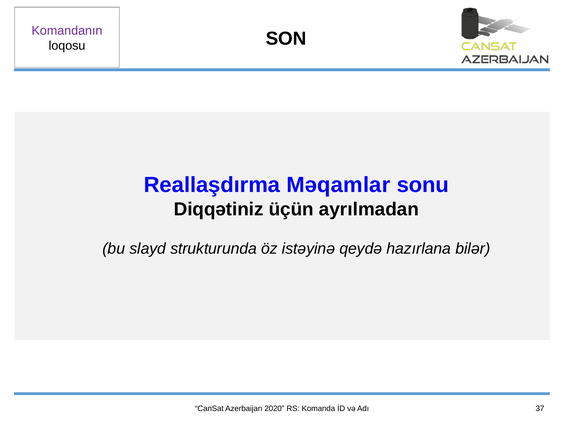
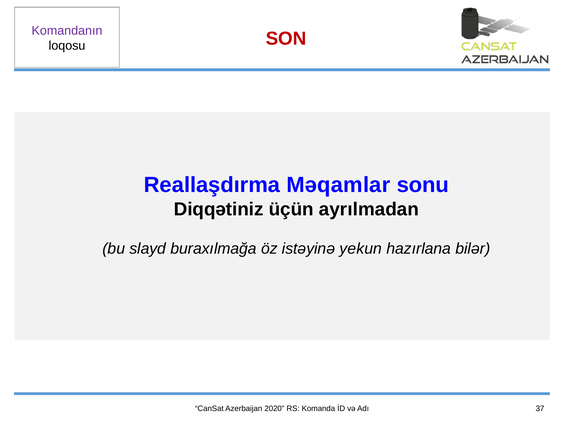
SON colour: black -> red
strukturunda: strukturunda -> buraxılmağa
qeydə: qeydə -> yekun
